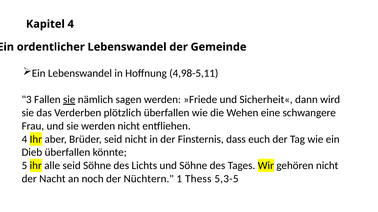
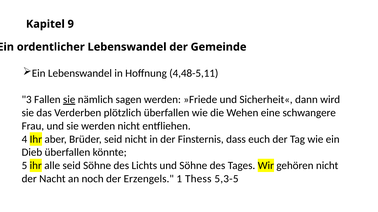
Kapitel 4: 4 -> 9
4,98-5,11: 4,98-5,11 -> 4,48-5,11
Nüchtern: Nüchtern -> Erzengels
